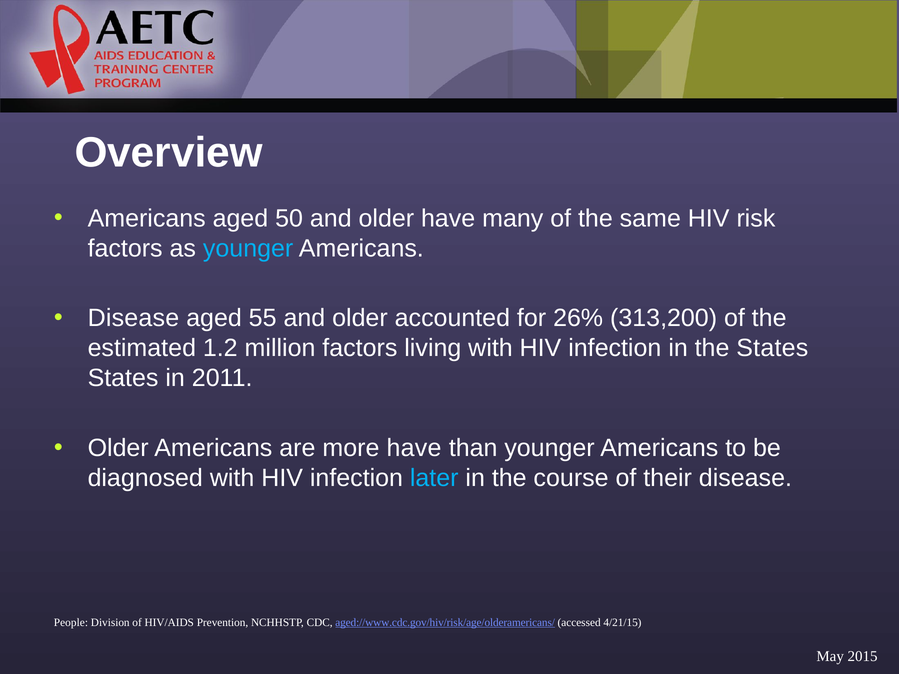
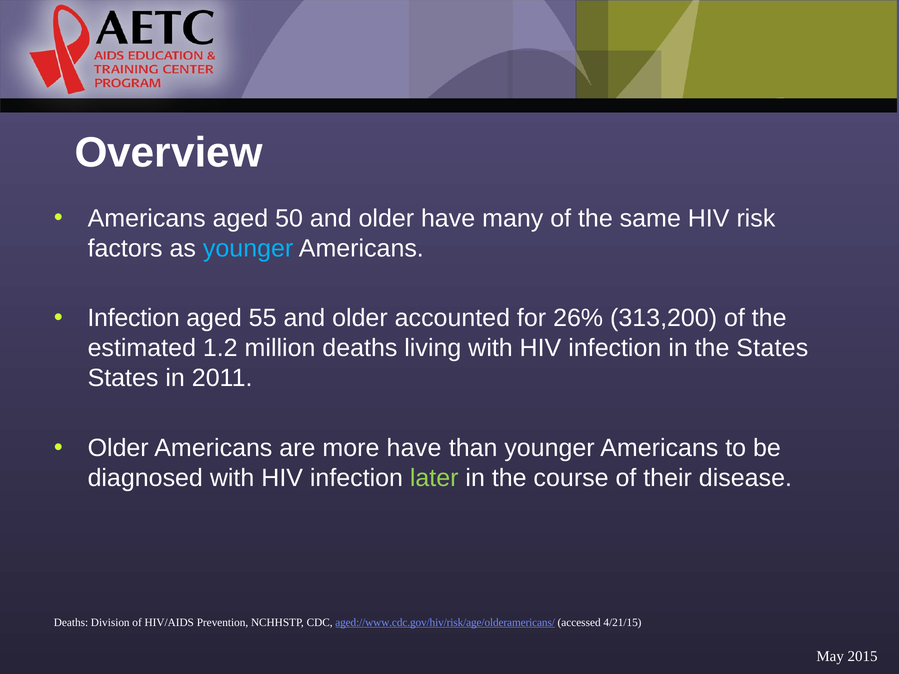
Disease at (133, 318): Disease -> Infection
million factors: factors -> deaths
later colour: light blue -> light green
People at (71, 623): People -> Deaths
